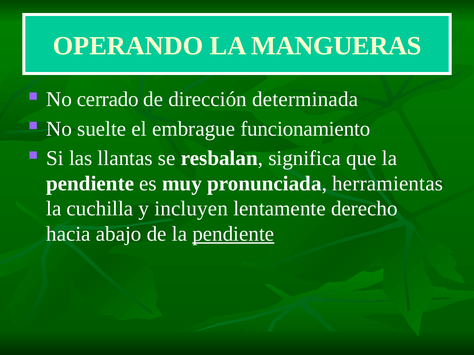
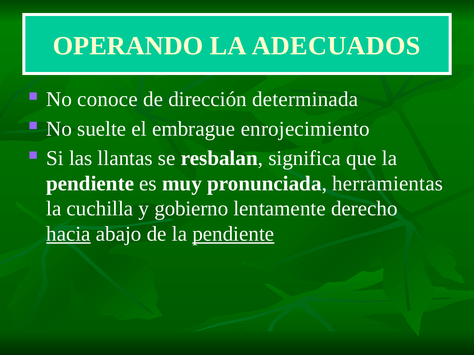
MANGUERAS: MANGUERAS -> ADECUADOS
cerrado: cerrado -> conoce
funcionamiento: funcionamiento -> enrojecimiento
incluyen: incluyen -> gobierno
hacia underline: none -> present
